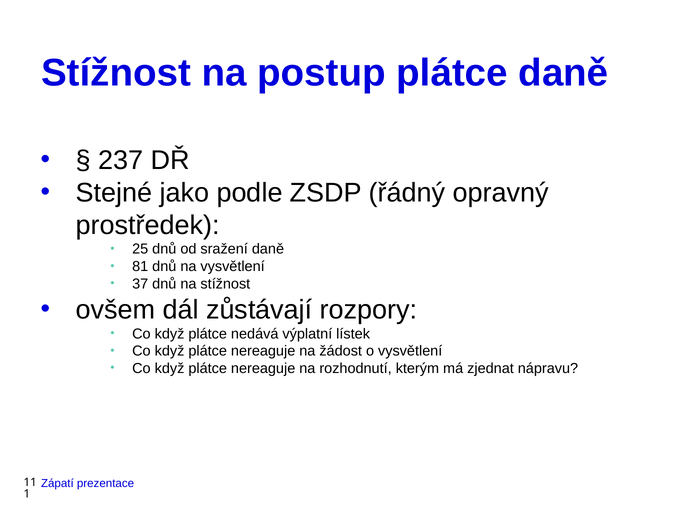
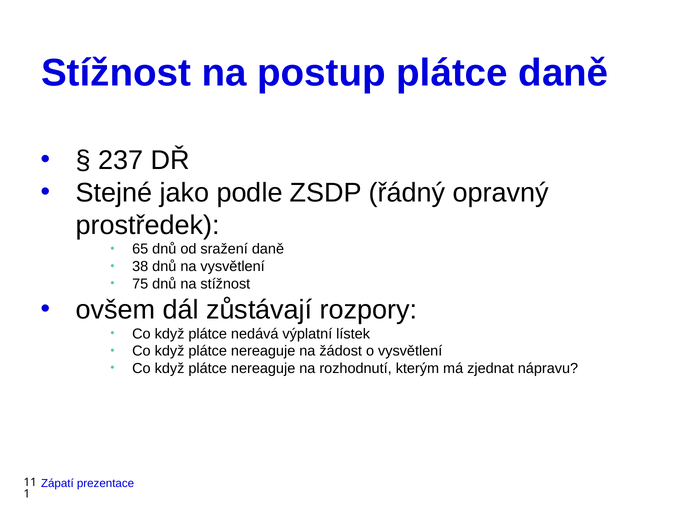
25: 25 -> 65
81: 81 -> 38
37: 37 -> 75
